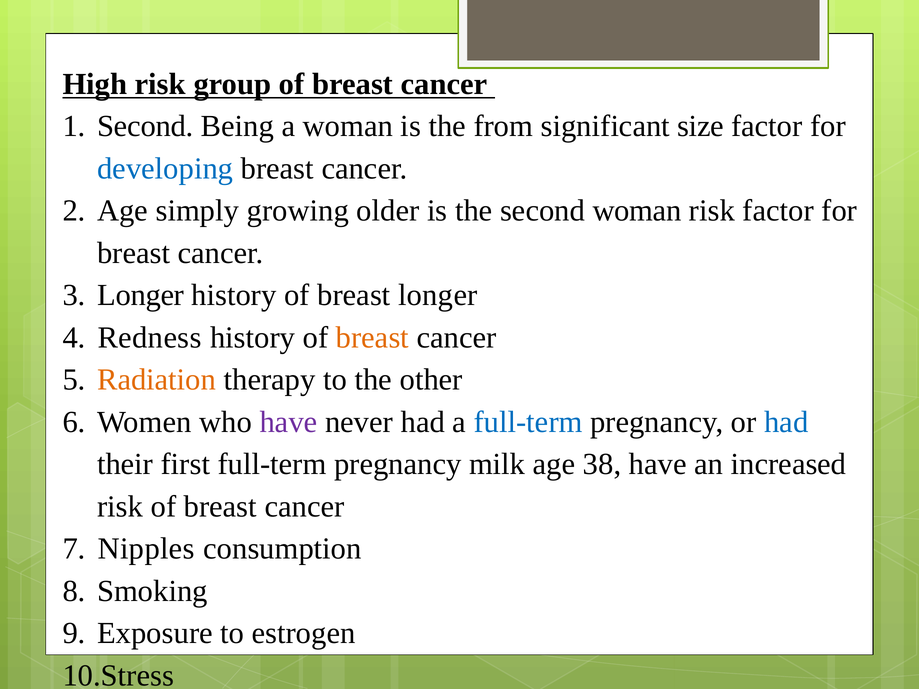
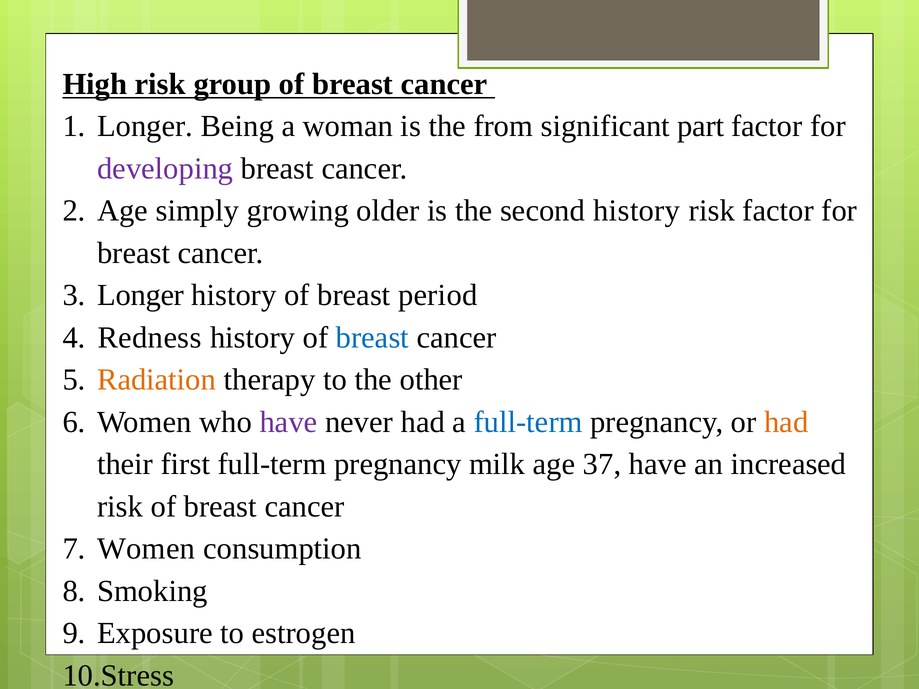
Second at (145, 126): Second -> Longer
size: size -> part
developing colour: blue -> purple
second woman: woman -> history
breast longer: longer -> period
breast at (372, 338) colour: orange -> blue
had at (786, 422) colour: blue -> orange
38: 38 -> 37
Nipples at (146, 549): Nipples -> Women
